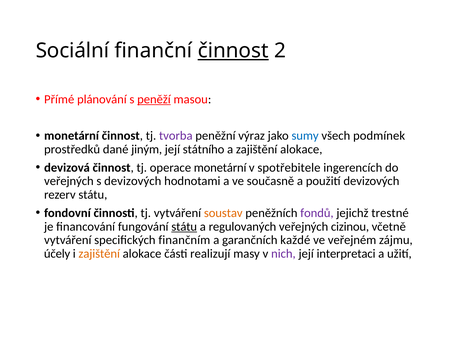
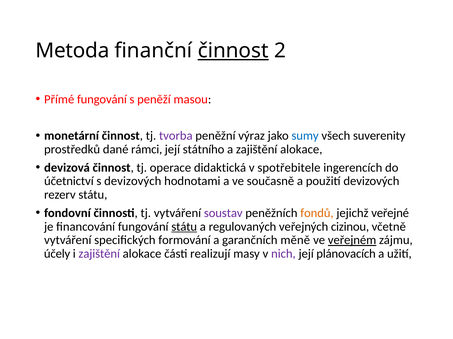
Sociální: Sociální -> Metoda
Přímé plánování: plánování -> fungování
peněží underline: present -> none
podmínek: podmínek -> suverenity
jiným: jiným -> rámci
operace monetární: monetární -> didaktická
veřejných at (69, 182): veřejných -> účetnictví
soustav colour: orange -> purple
fondů colour: purple -> orange
trestné: trestné -> veřejné
finančním: finančním -> formování
každé: každé -> měně
veřejném underline: none -> present
zajištění at (99, 254) colour: orange -> purple
interpretaci: interpretaci -> plánovacích
